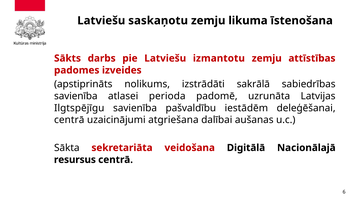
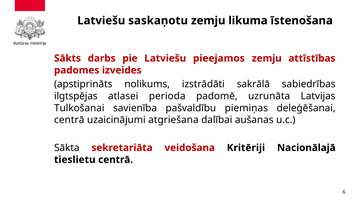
izmantotu: izmantotu -> pieejamos
savienība at (76, 96): savienība -> ilgtspējas
Ilgtspējīgu: Ilgtspējīgu -> Tulkošanai
iestādēm: iestādēm -> piemiņas
Digitālā: Digitālā -> Kritēriji
resursus: resursus -> tieslietu
